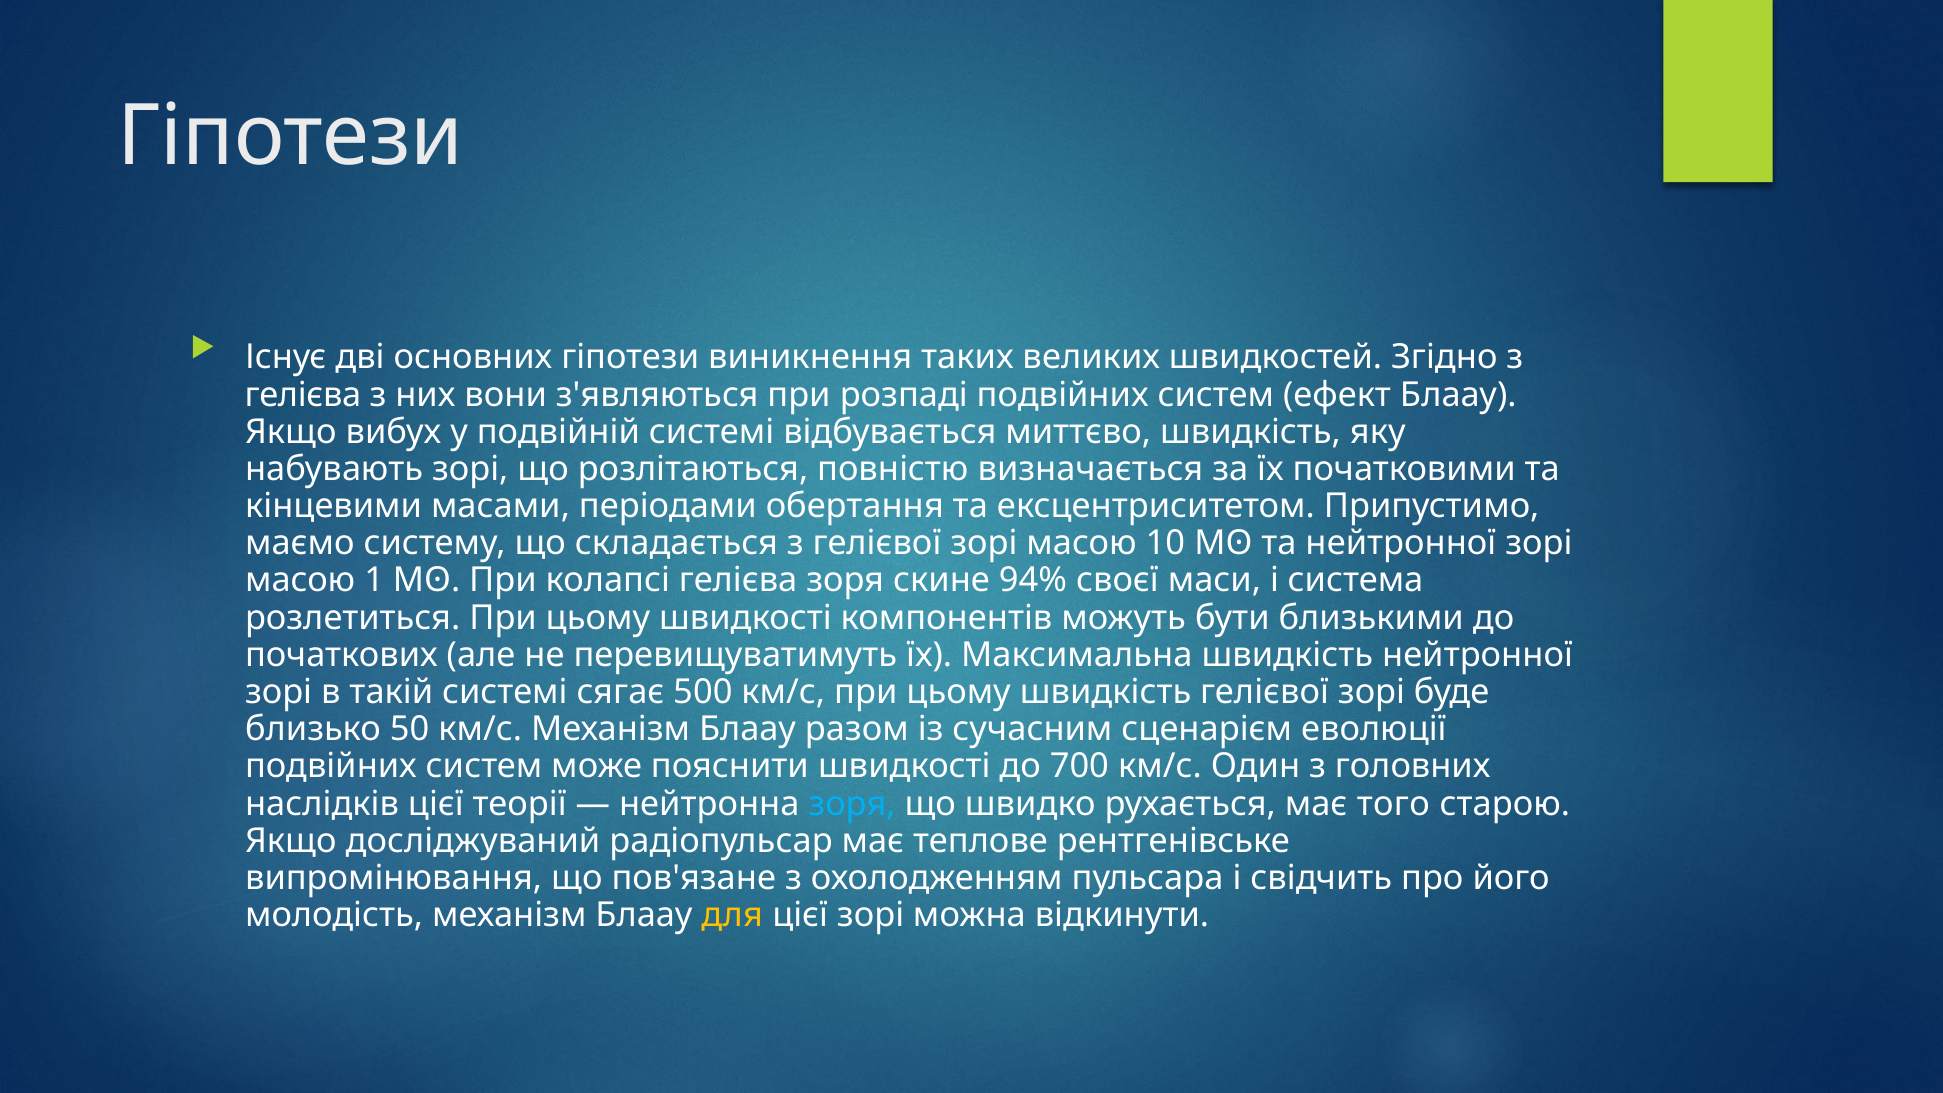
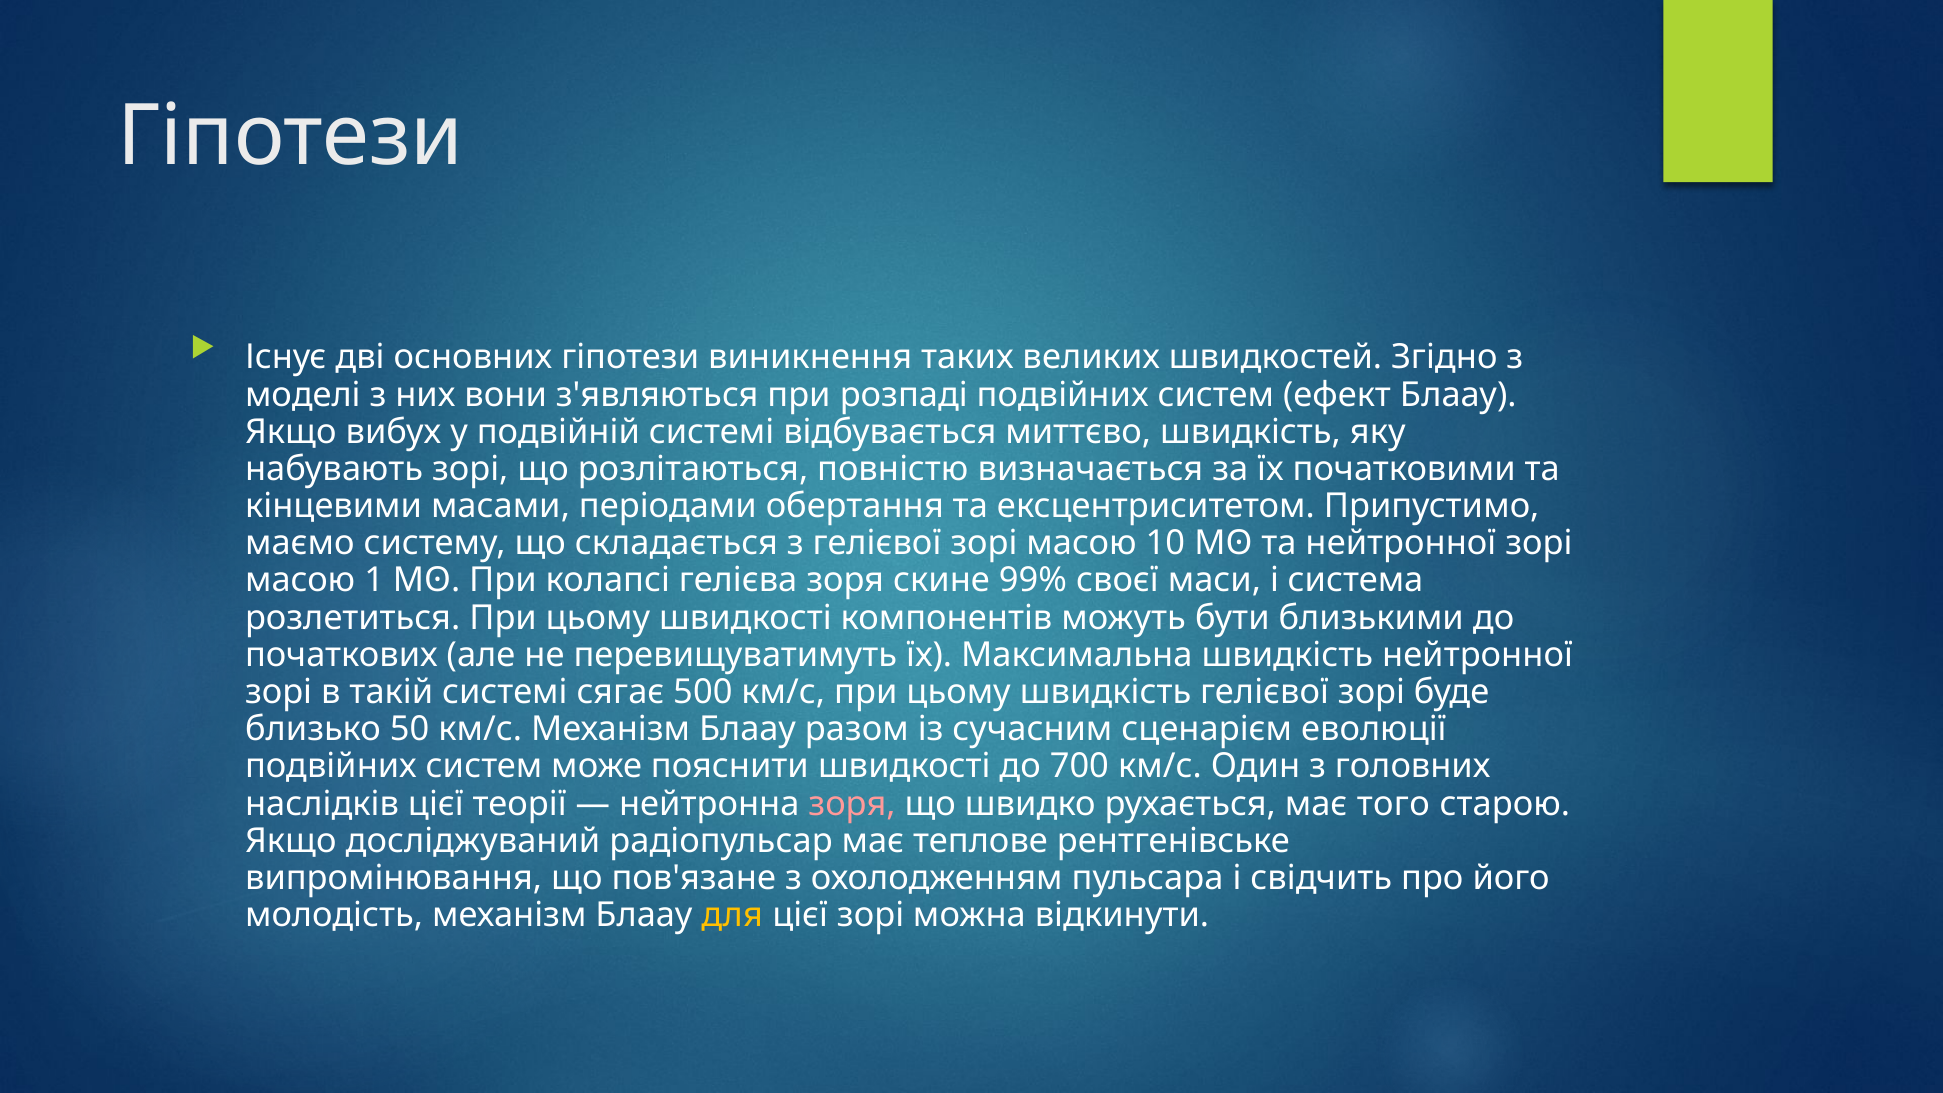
гелієва at (303, 395): гелієва -> моделі
94%: 94% -> 99%
зоря at (852, 804) colour: light blue -> pink
